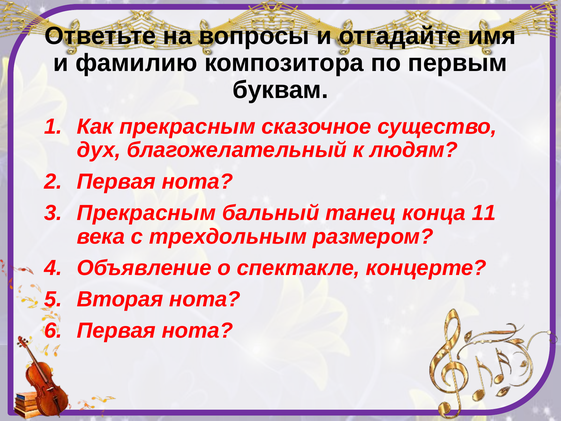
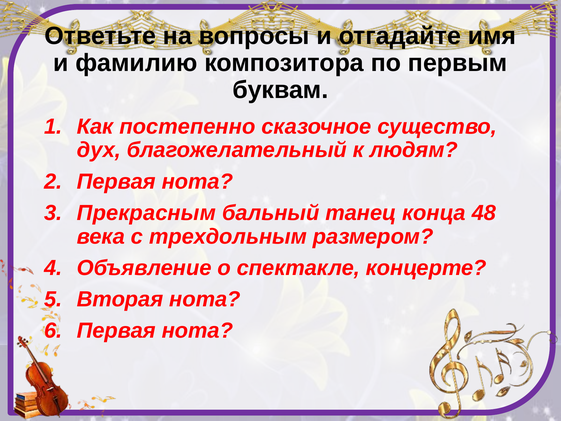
Как прекрасным: прекрасным -> постепенно
11: 11 -> 48
